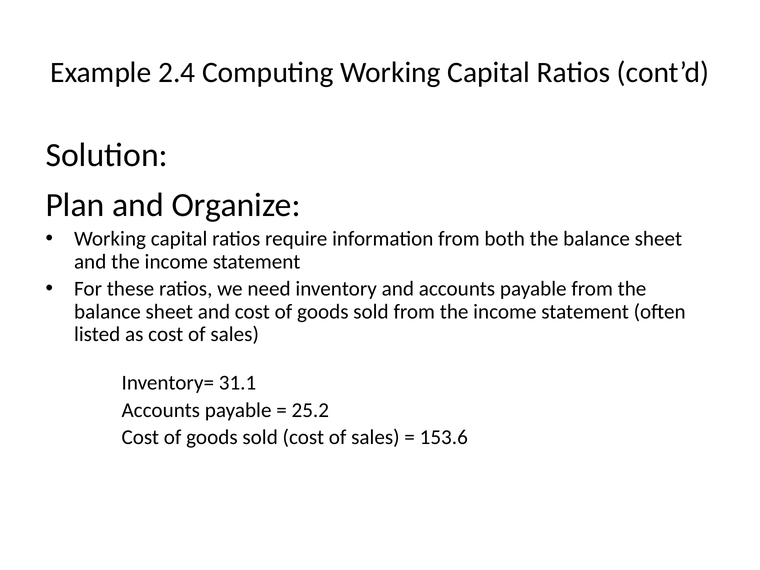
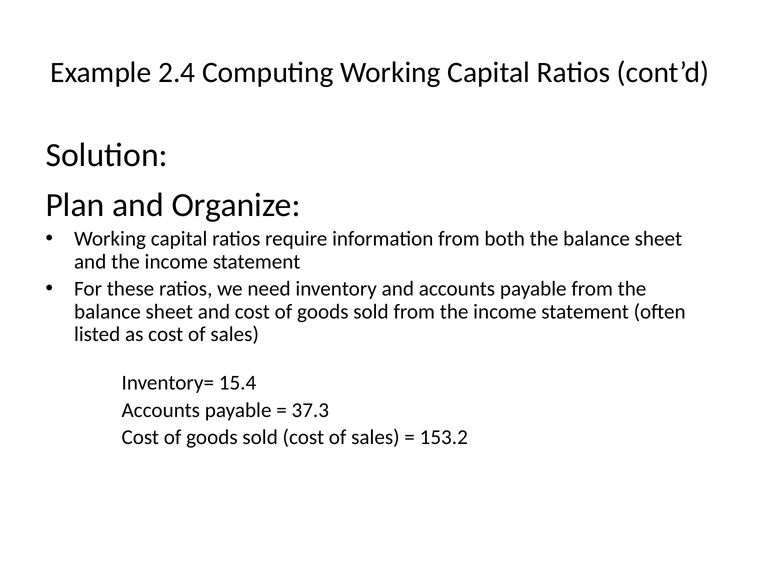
31.1: 31.1 -> 15.4
25.2: 25.2 -> 37.3
153.6: 153.6 -> 153.2
